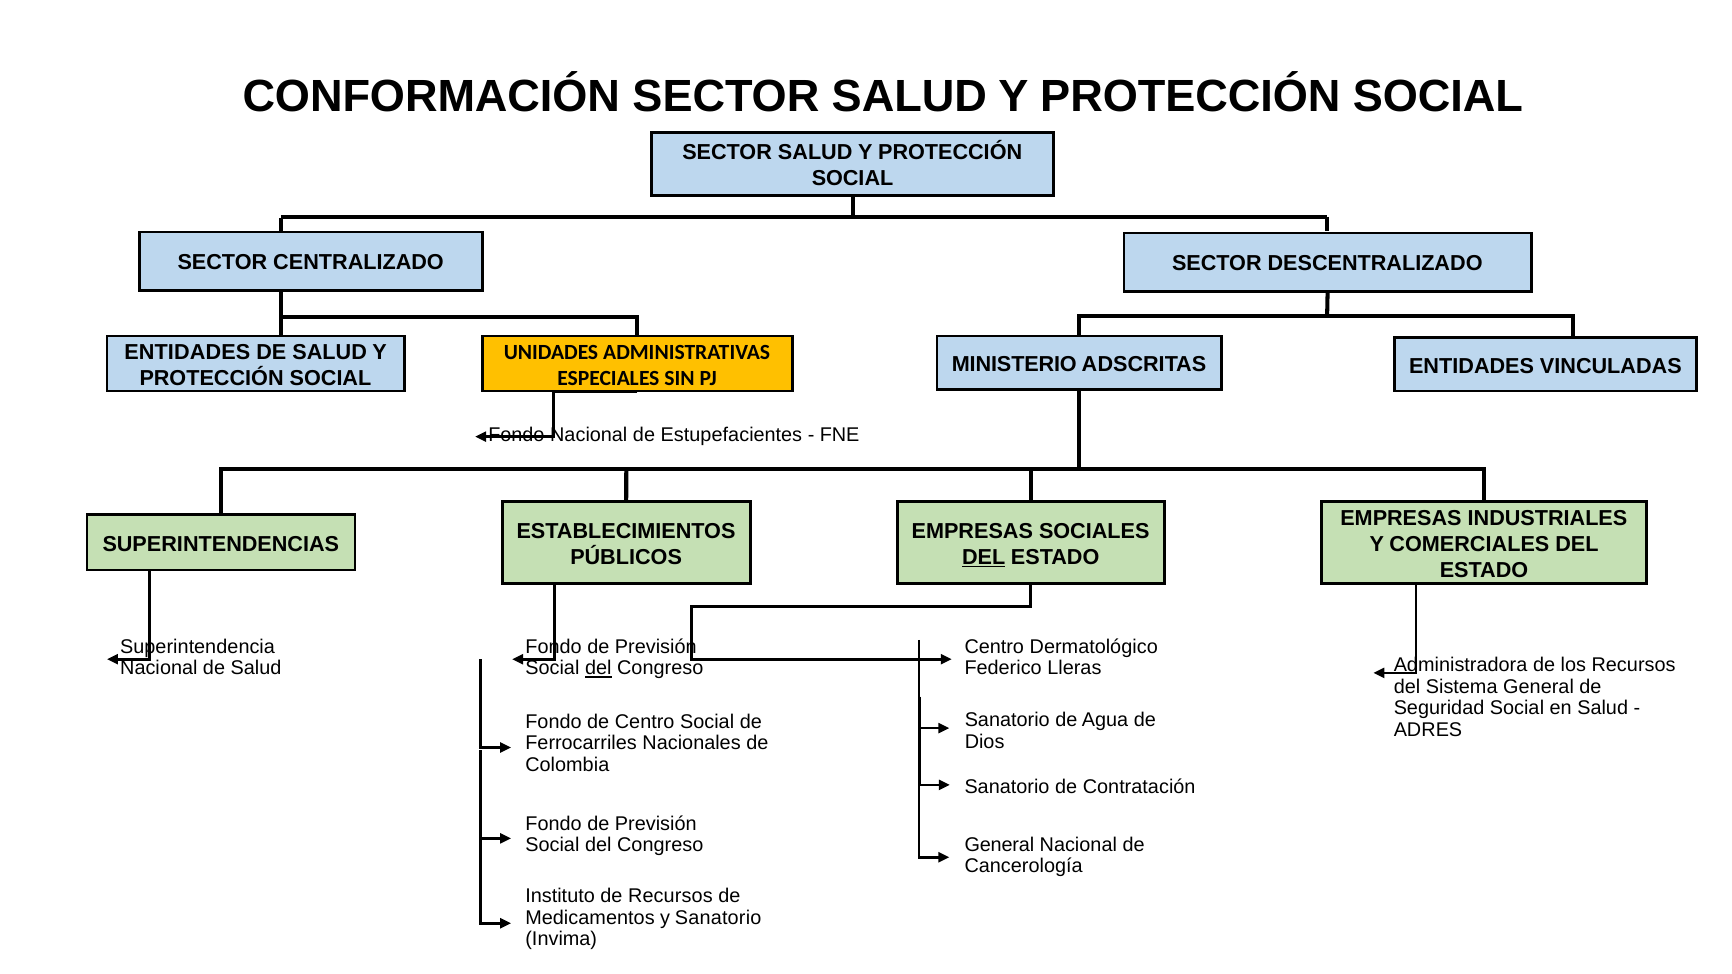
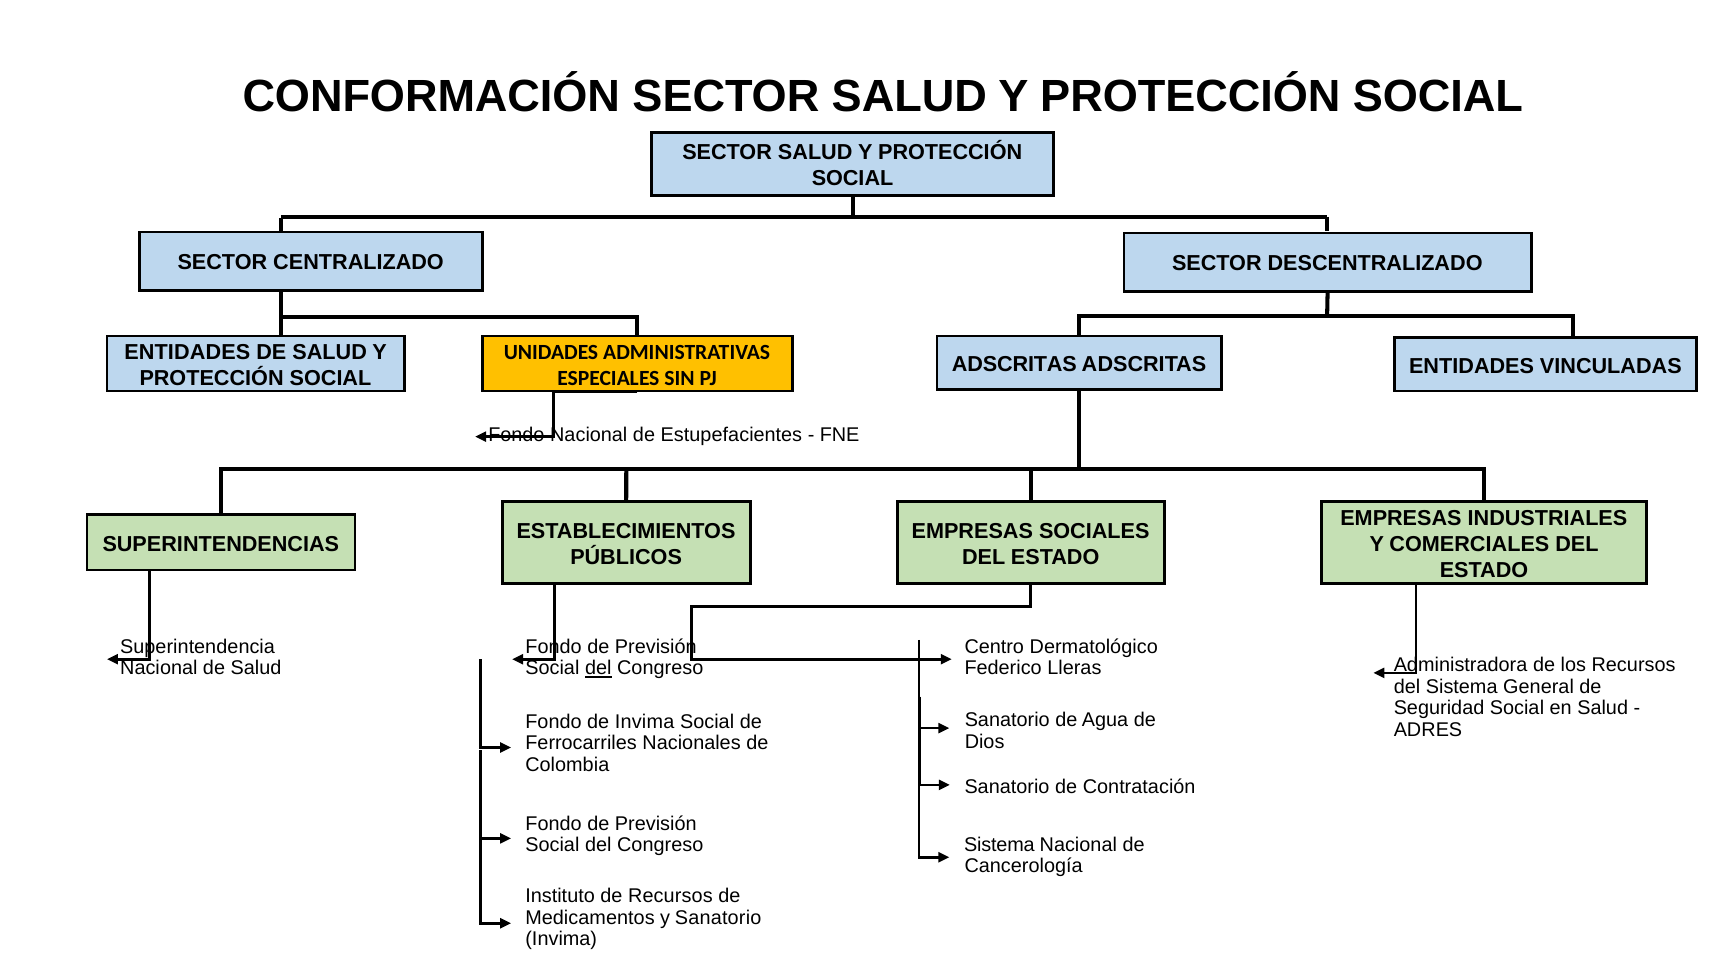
MINISTERIO at (1014, 364): MINISTERIO -> ADSCRITAS
DEL at (984, 557) underline: present -> none
de Centro: Centro -> Invima
General at (999, 845): General -> Sistema
